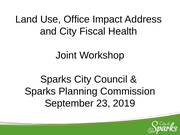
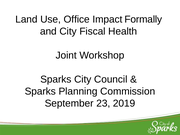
Address: Address -> Formally
